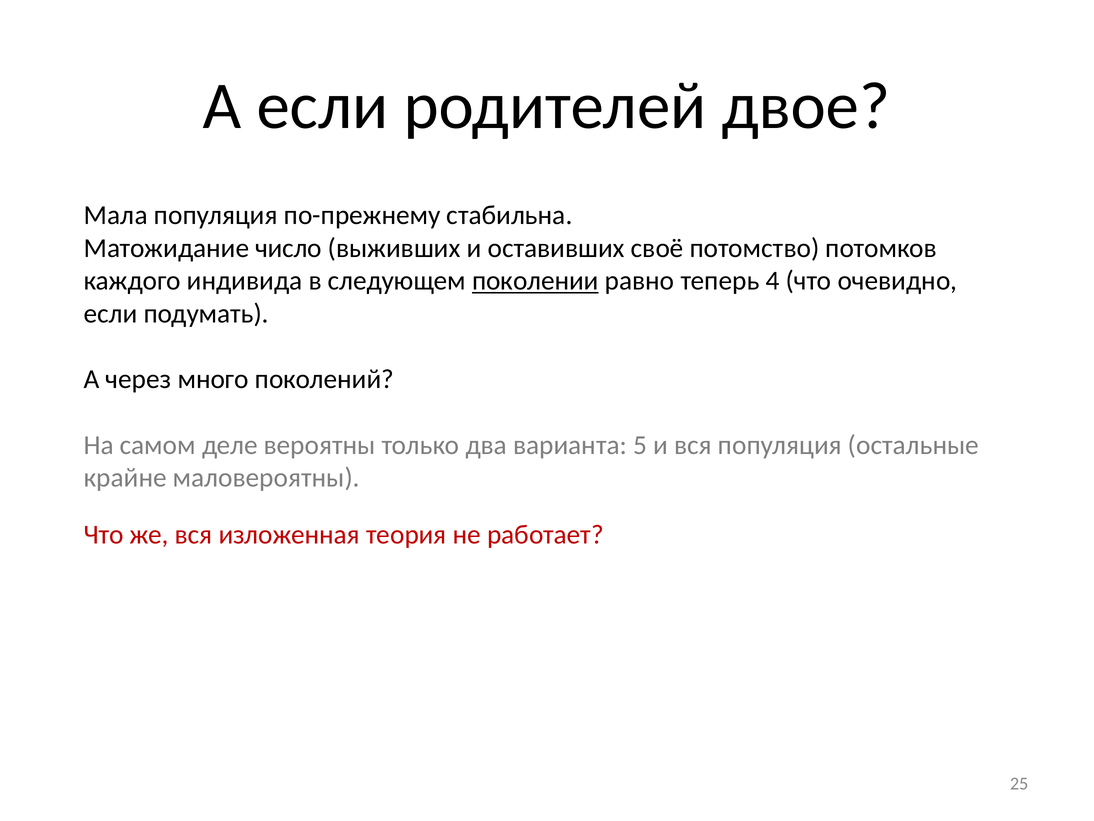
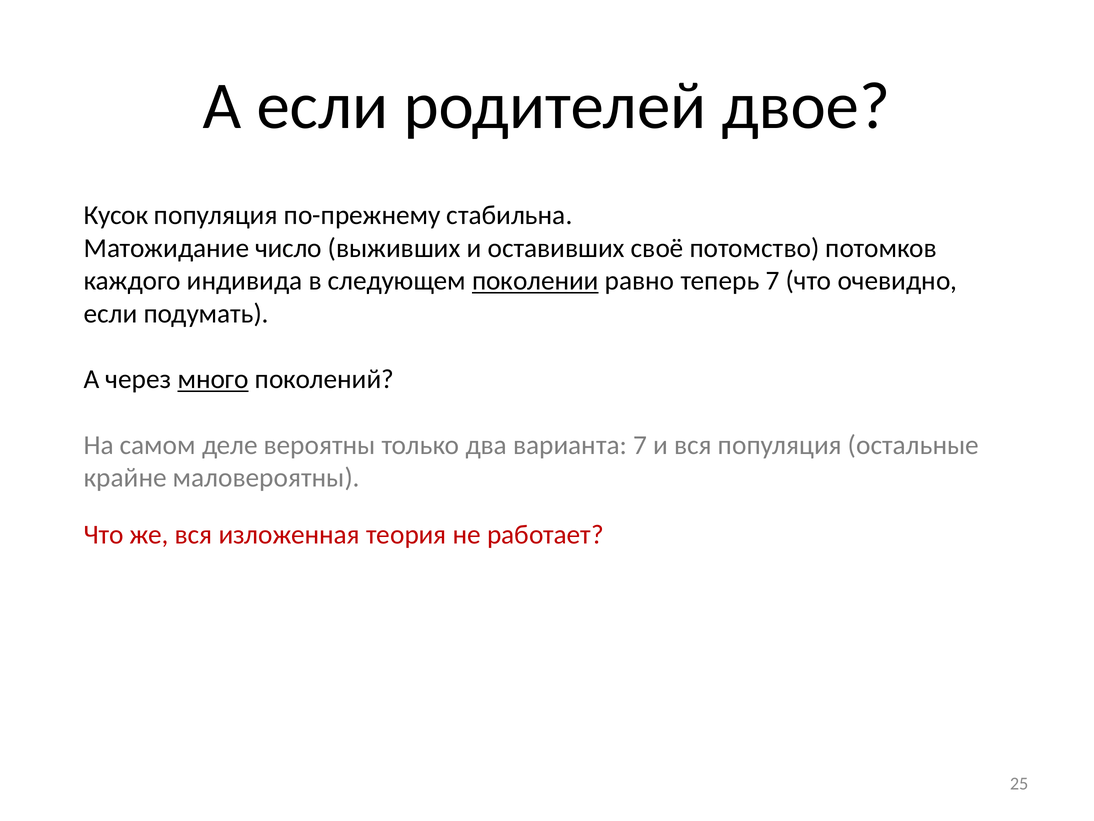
Мала: Мала -> Кусок
теперь 4: 4 -> 7
много underline: none -> present
варианта 5: 5 -> 7
